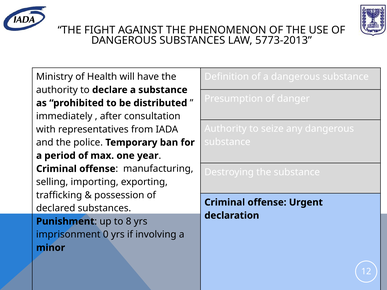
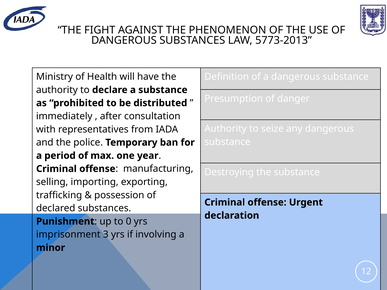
8: 8 -> 0
0: 0 -> 3
